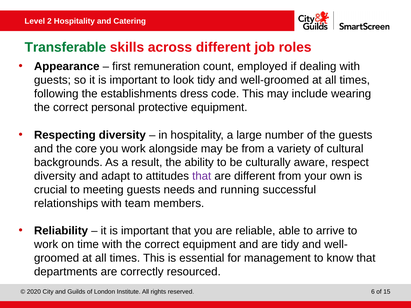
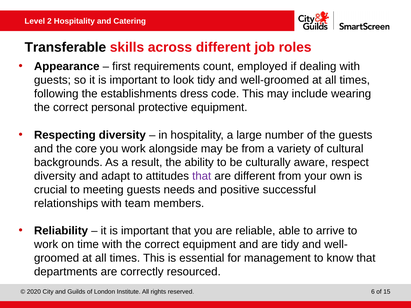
Transferable colour: green -> black
remuneration: remuneration -> requirements
running: running -> positive
